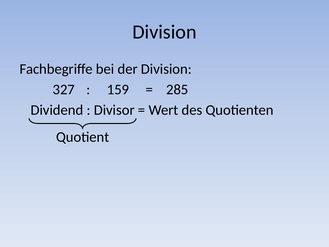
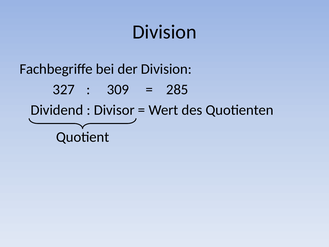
159: 159 -> 309
